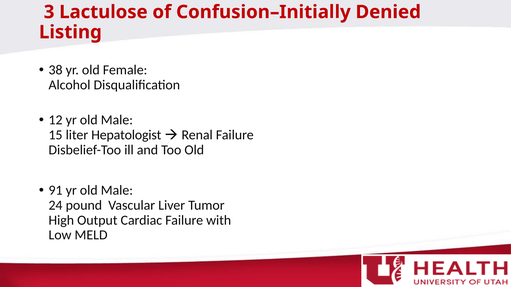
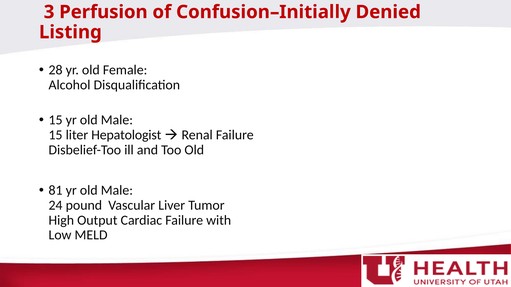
Lactulose: Lactulose -> Perfusion
38: 38 -> 28
12 at (56, 120): 12 -> 15
91: 91 -> 81
